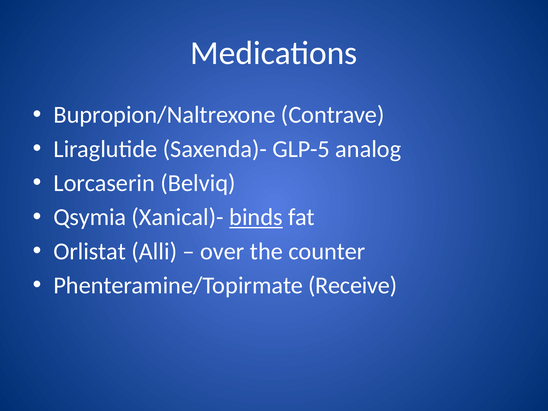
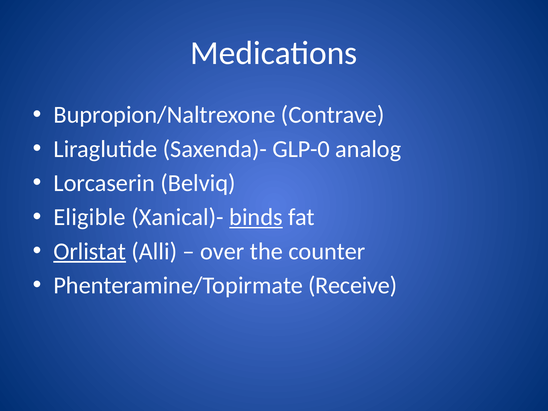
GLP-5: GLP-5 -> GLP-0
Qsymia: Qsymia -> Eligible
Orlistat underline: none -> present
